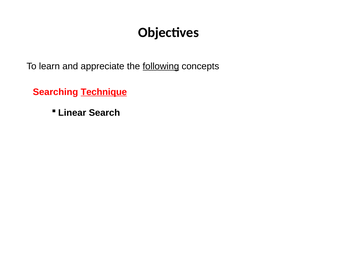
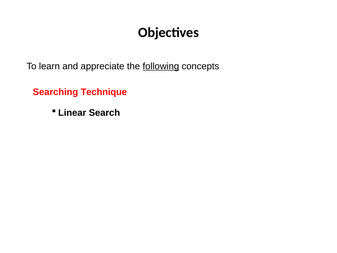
Technique underline: present -> none
